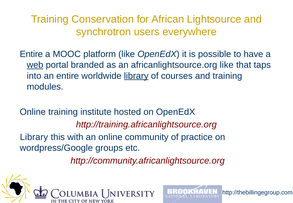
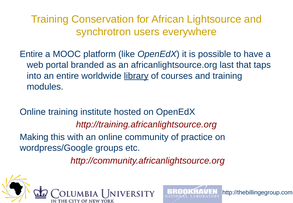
web underline: present -> none
africanlightsource.org like: like -> last
Library at (34, 137): Library -> Making
